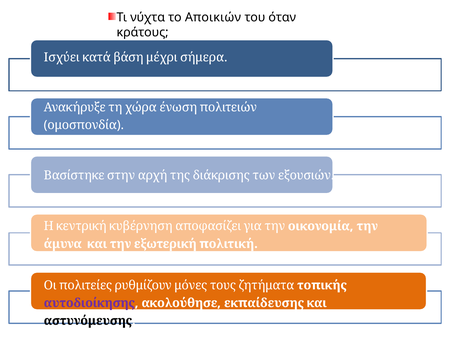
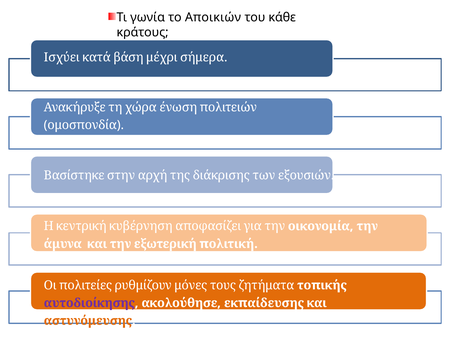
νύχτα: νύχτα -> γωνία
όταν: όταν -> κάθε
αστυνόμευσης colour: black -> orange
